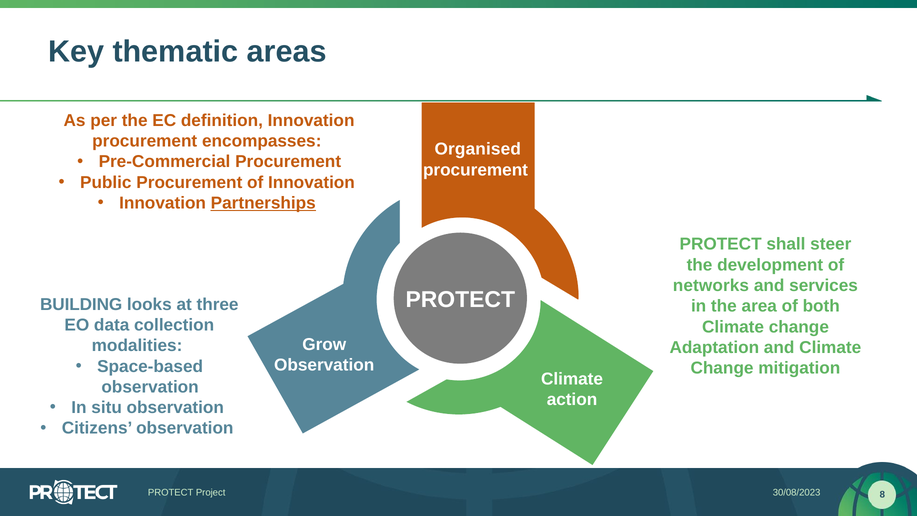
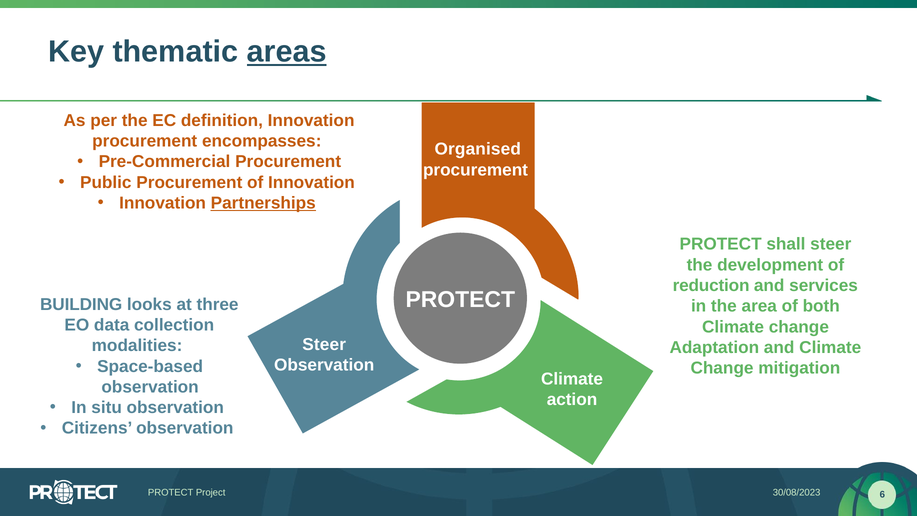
areas underline: none -> present
networks: networks -> reduction
Grow at (324, 344): Grow -> Steer
8: 8 -> 6
